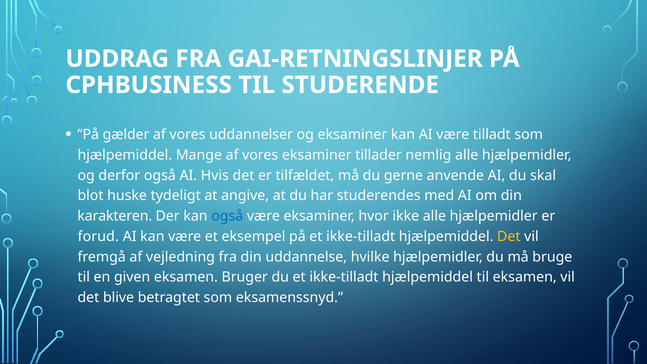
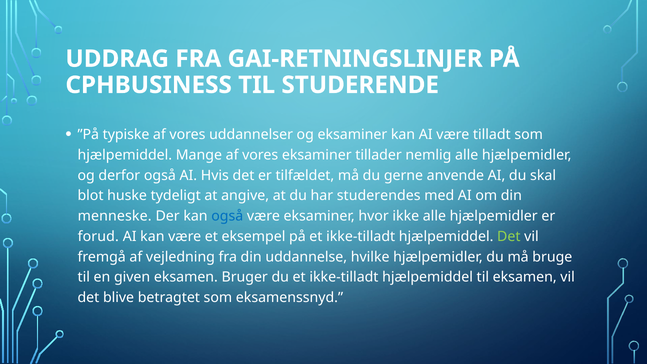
gælder: gælder -> typiske
karakteren: karakteren -> menneske
Det at (509, 236) colour: yellow -> light green
